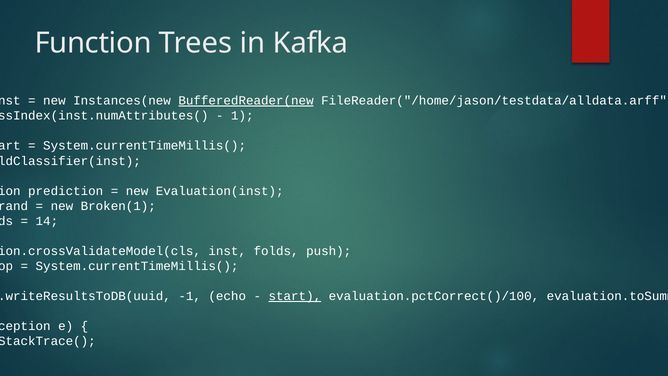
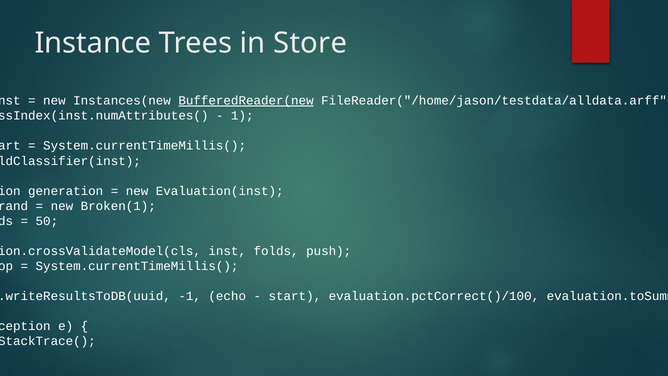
Function: Function -> Instance
Kafka: Kafka -> Store
prediction: prediction -> generation
14: 14 -> 50
start at (295, 296) underline: present -> none
